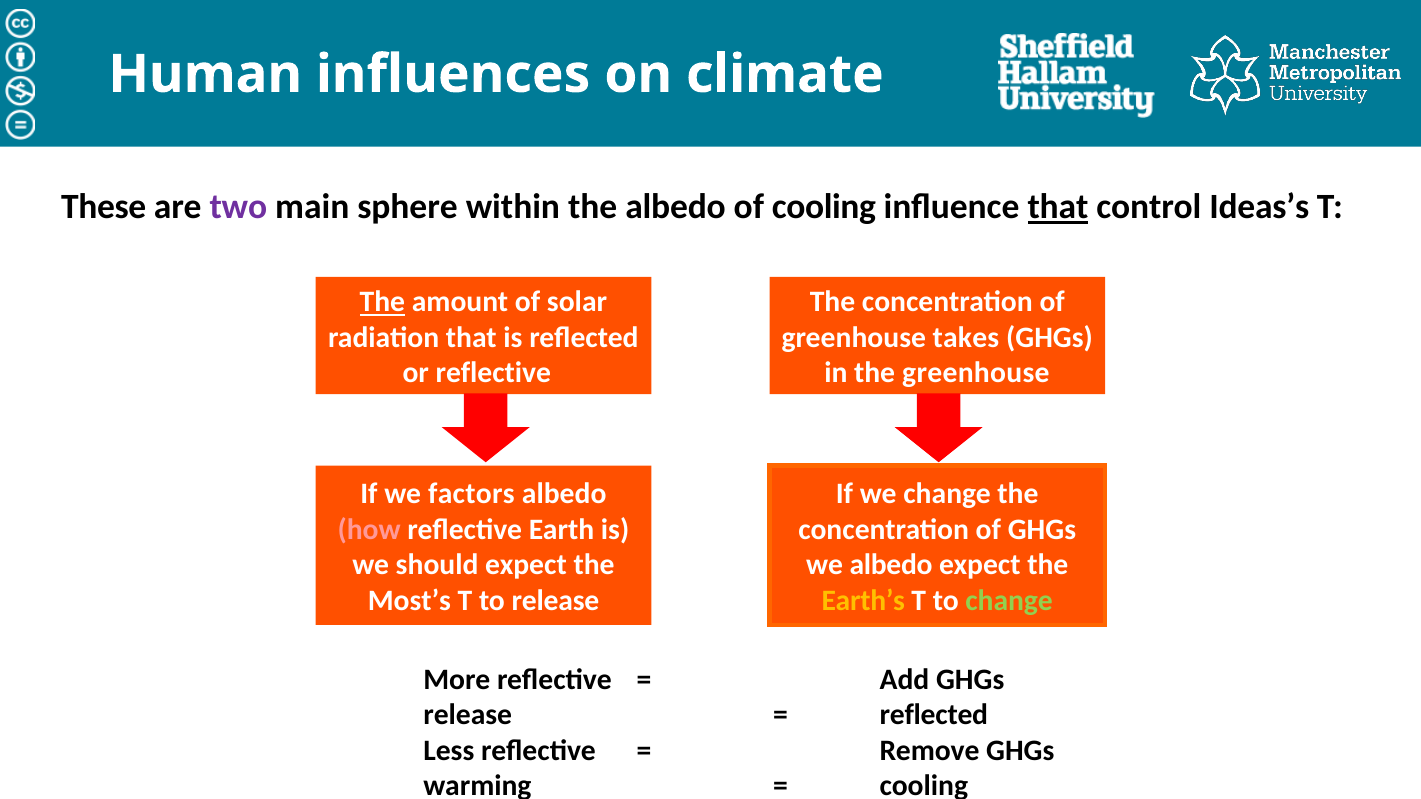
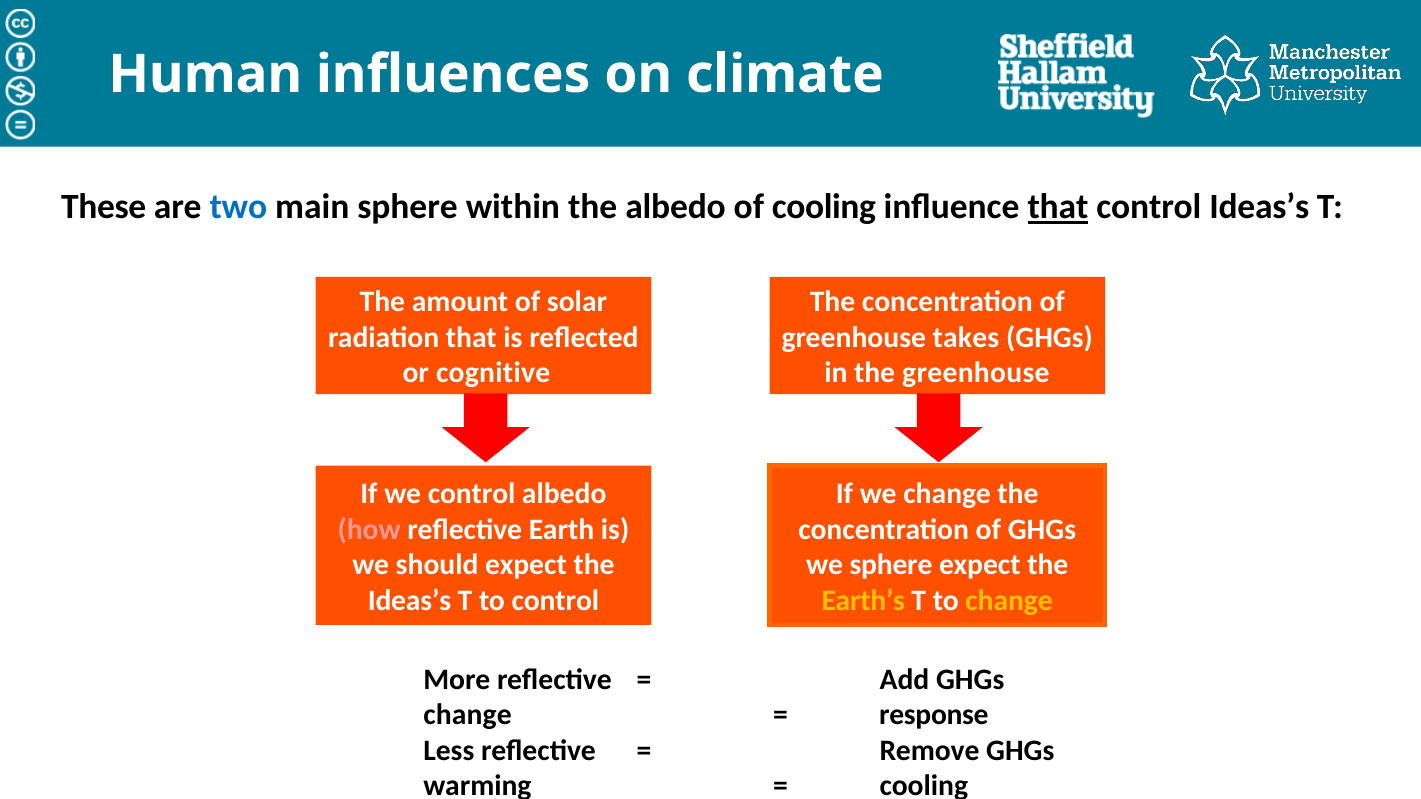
two colour: purple -> blue
The at (382, 302) underline: present -> none
or reflective: reflective -> cognitive
we factors: factors -> control
we albedo: albedo -> sphere
Most’s at (409, 601): Most’s -> Ideas’s
to release: release -> control
change at (1009, 601) colour: light green -> yellow
release at (468, 715): release -> change
reflected at (934, 715): reflected -> response
